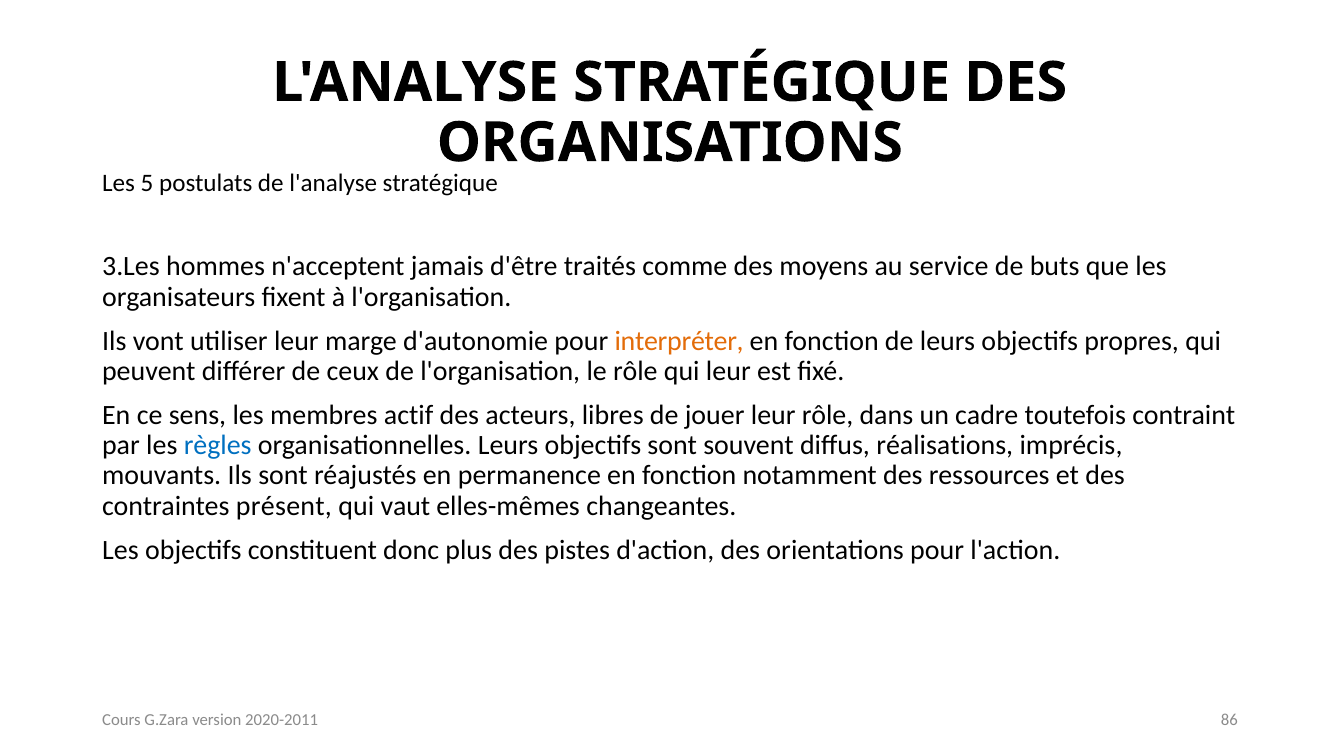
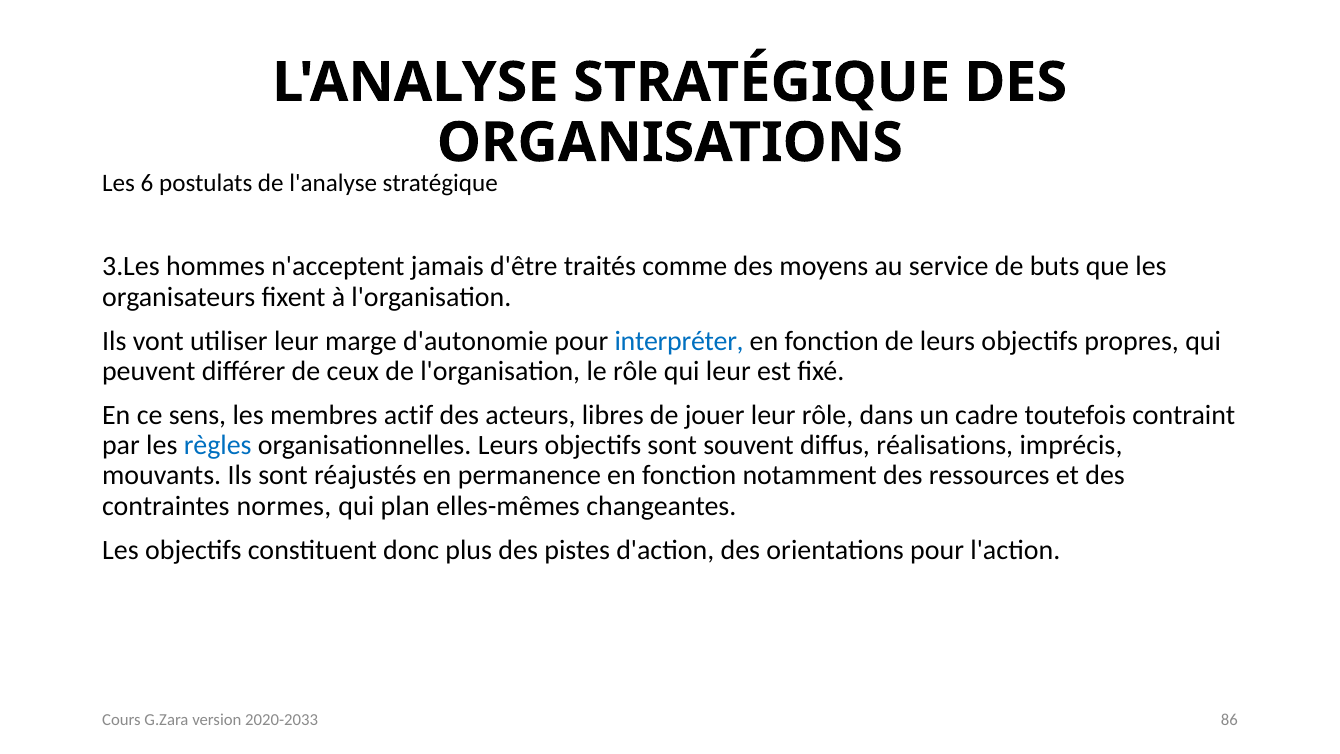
5: 5 -> 6
interpréter colour: orange -> blue
présent: présent -> normes
vaut: vaut -> plan
2020-2011: 2020-2011 -> 2020-2033
